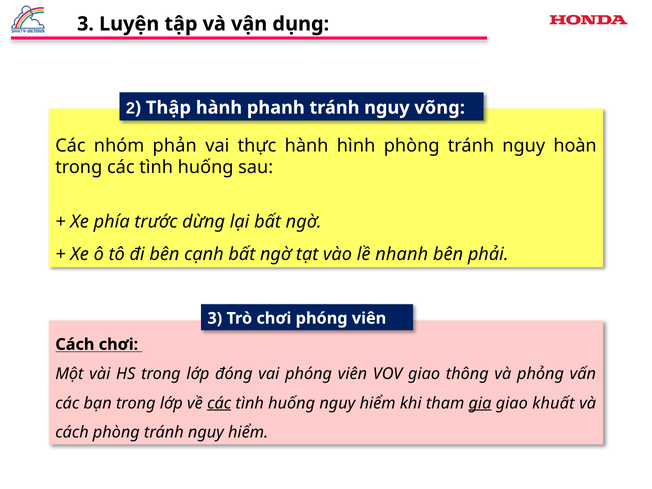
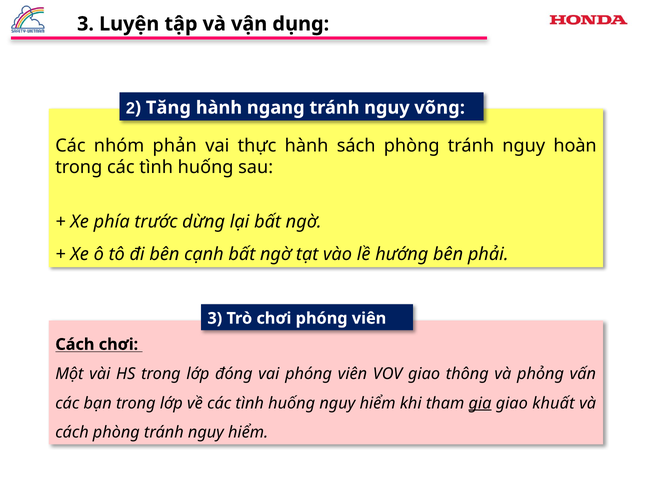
Thập: Thập -> Tăng
phanh: phanh -> ngang
hình: hình -> sách
nhanh: nhanh -> hướng
các at (219, 403) underline: present -> none
